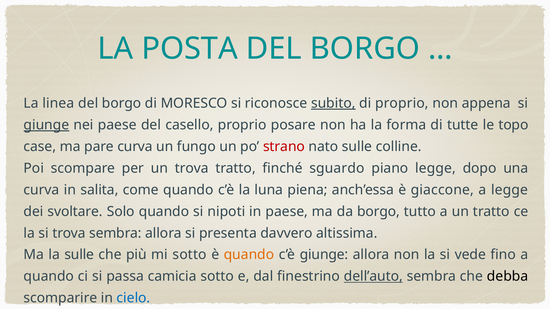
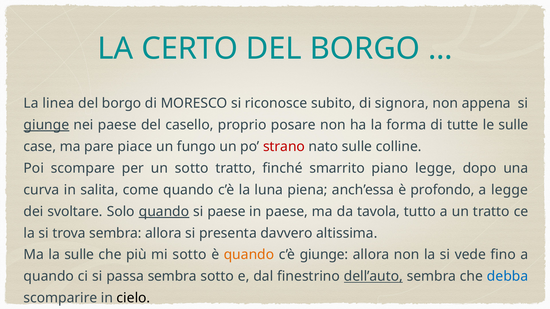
POSTA: POSTA -> CERTO
subito underline: present -> none
di proprio: proprio -> signora
le topo: topo -> sulle
pare curva: curva -> piace
un trova: trova -> sotto
sguardo: sguardo -> smarrito
giaccone: giaccone -> profondo
quando at (164, 212) underline: none -> present
si nipoti: nipoti -> paese
da borgo: borgo -> tavola
passa camicia: camicia -> sembra
debba colour: black -> blue
cielo colour: blue -> black
